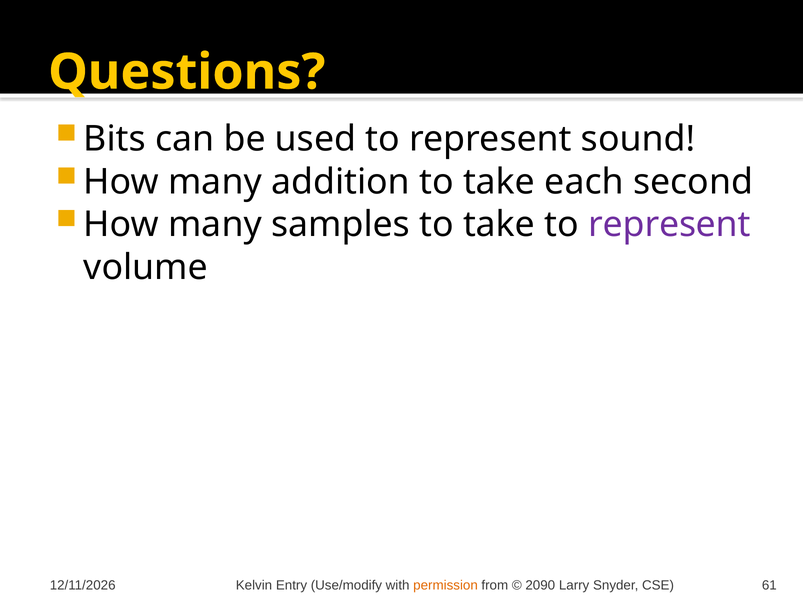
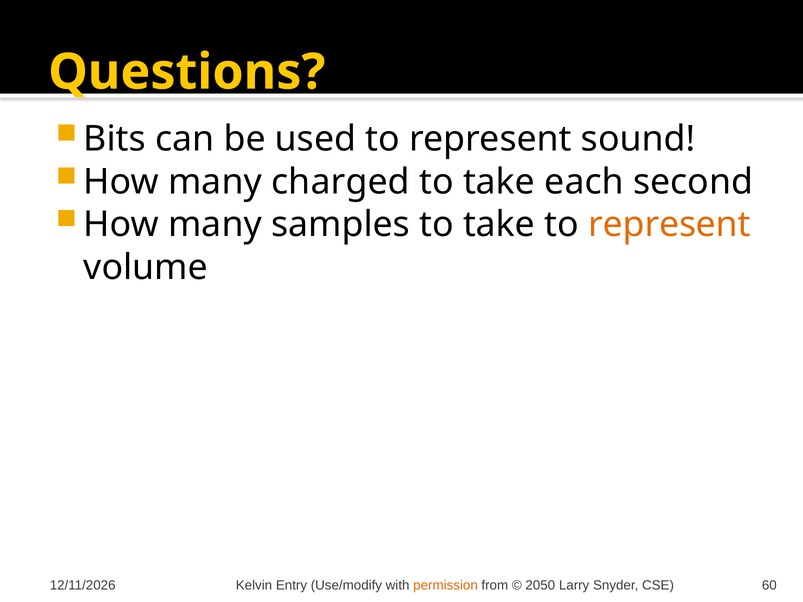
addition: addition -> charged
represent at (669, 225) colour: purple -> orange
2090: 2090 -> 2050
61: 61 -> 60
